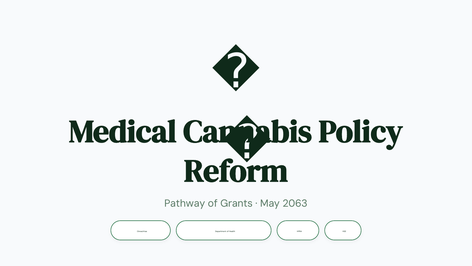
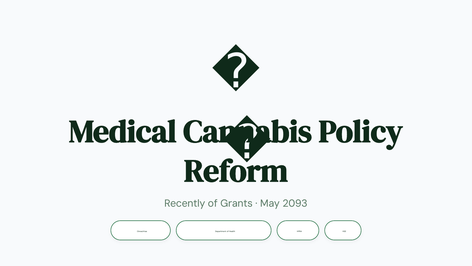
Pathway: Pathway -> Recently
2063: 2063 -> 2093
